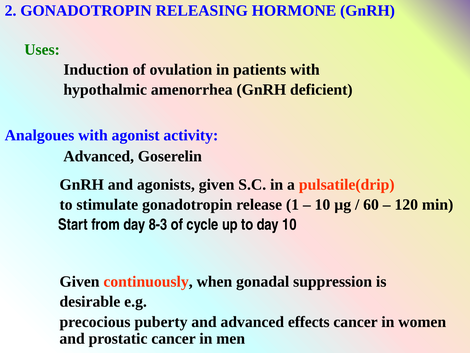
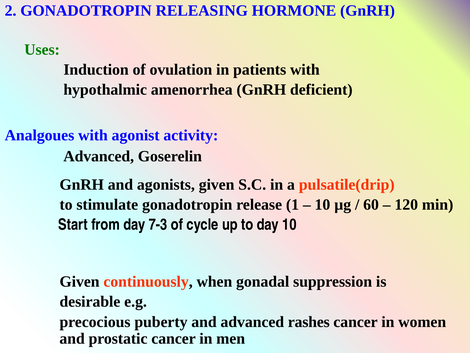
8-3: 8-3 -> 7-3
effects: effects -> rashes
